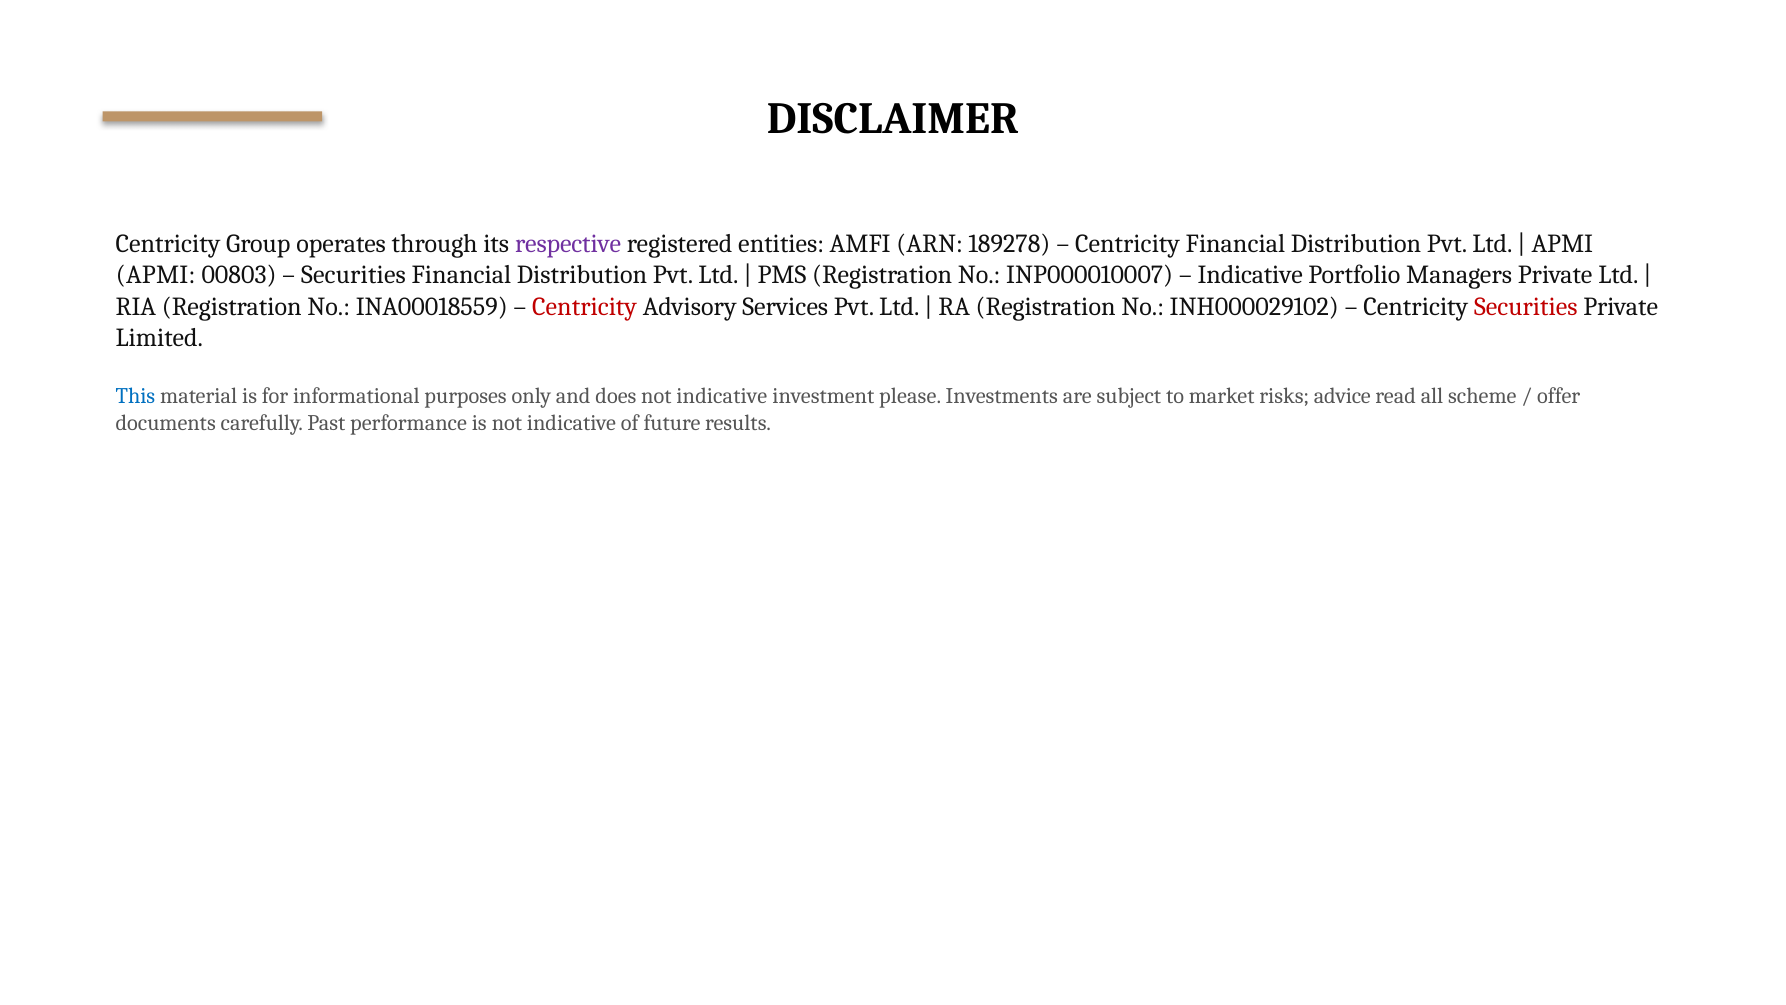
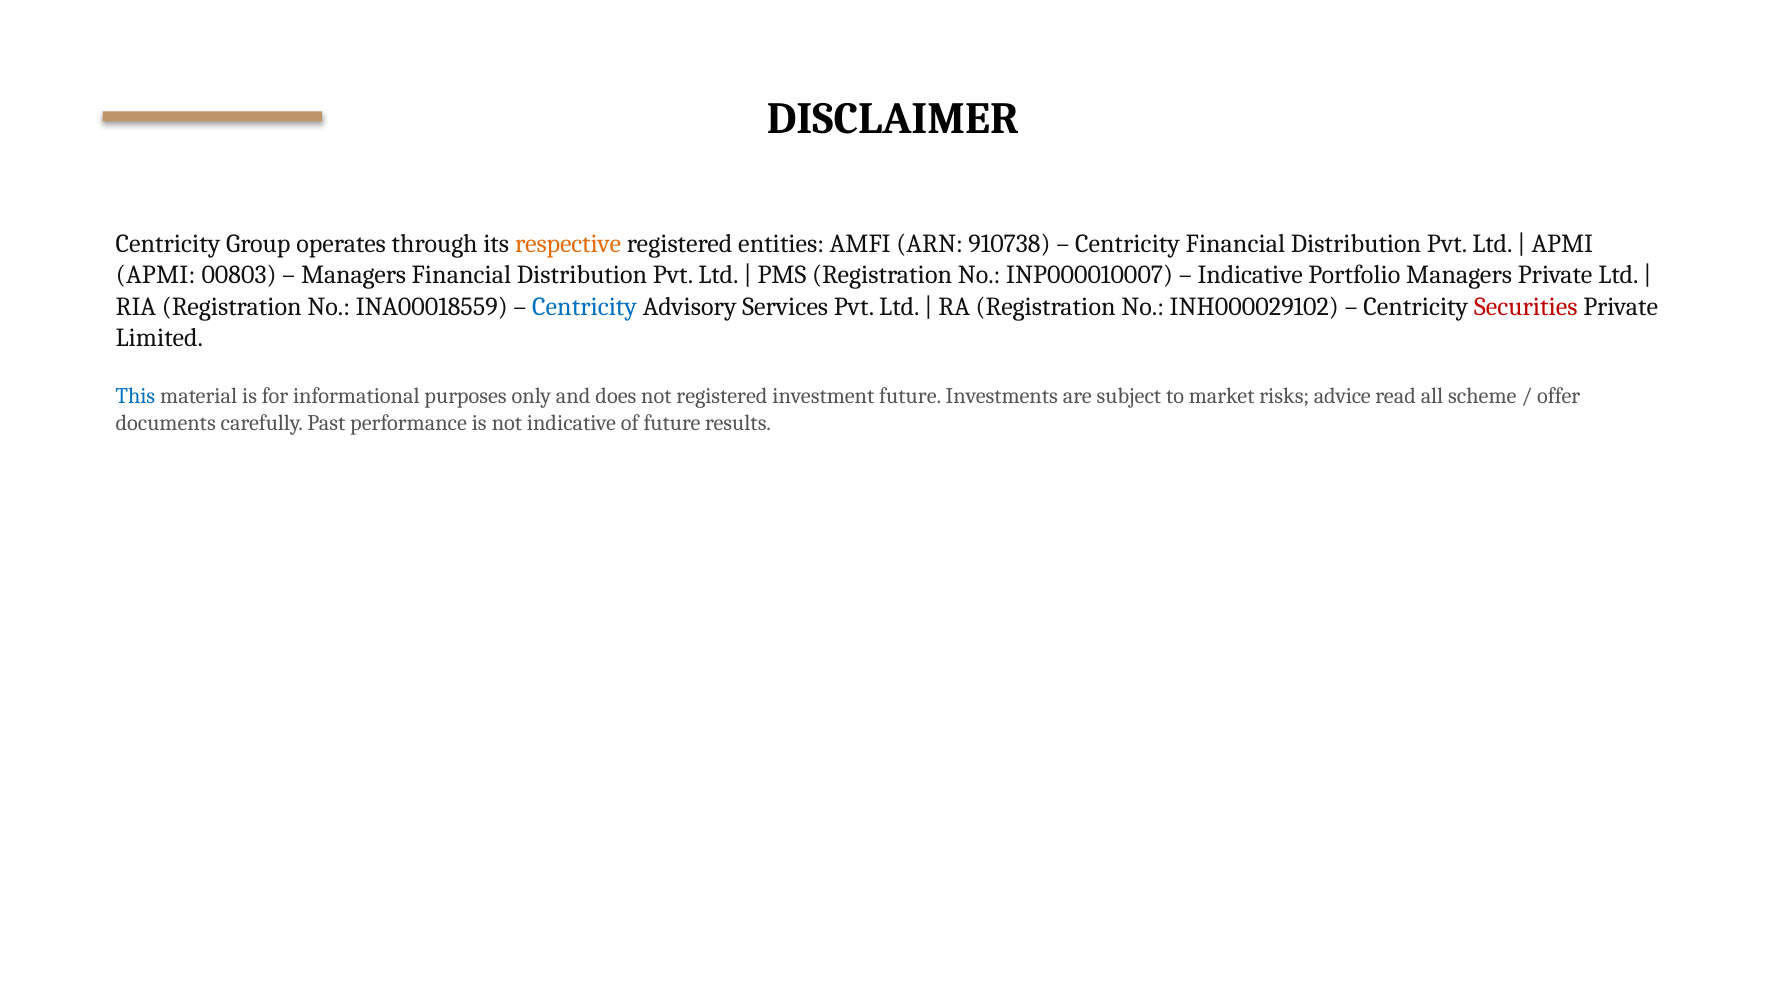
respective colour: purple -> orange
189278: 189278 -> 910738
Securities at (354, 275): Securities -> Managers
Centricity at (585, 306) colour: red -> blue
does not indicative: indicative -> registered
investment please: please -> future
